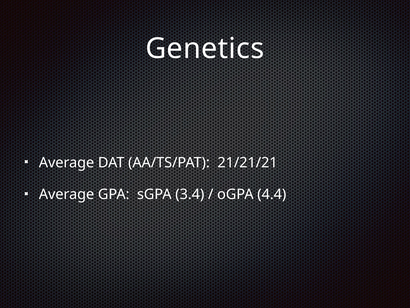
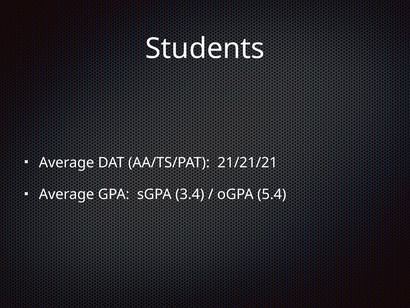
Genetics: Genetics -> Students
4.4: 4.4 -> 5.4
